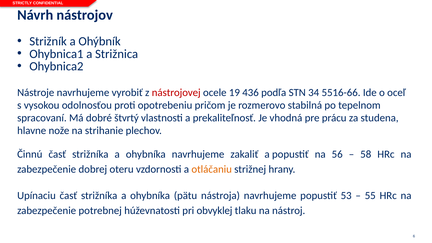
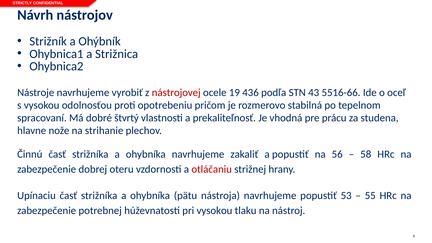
34: 34 -> 43
otláčaniu colour: orange -> red
pri obvyklej: obvyklej -> vysokou
